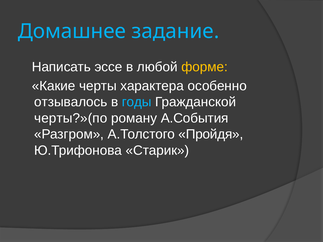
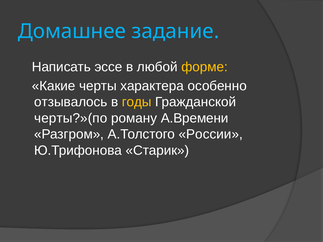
годы colour: light blue -> yellow
А.События: А.События -> А.Времени
Пройдя: Пройдя -> России
